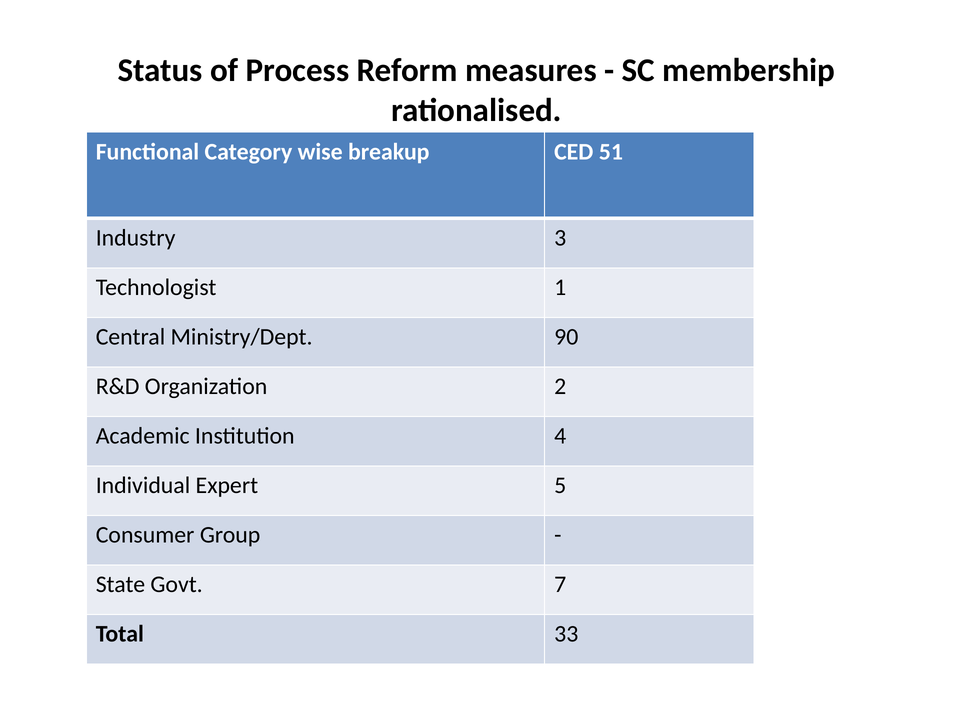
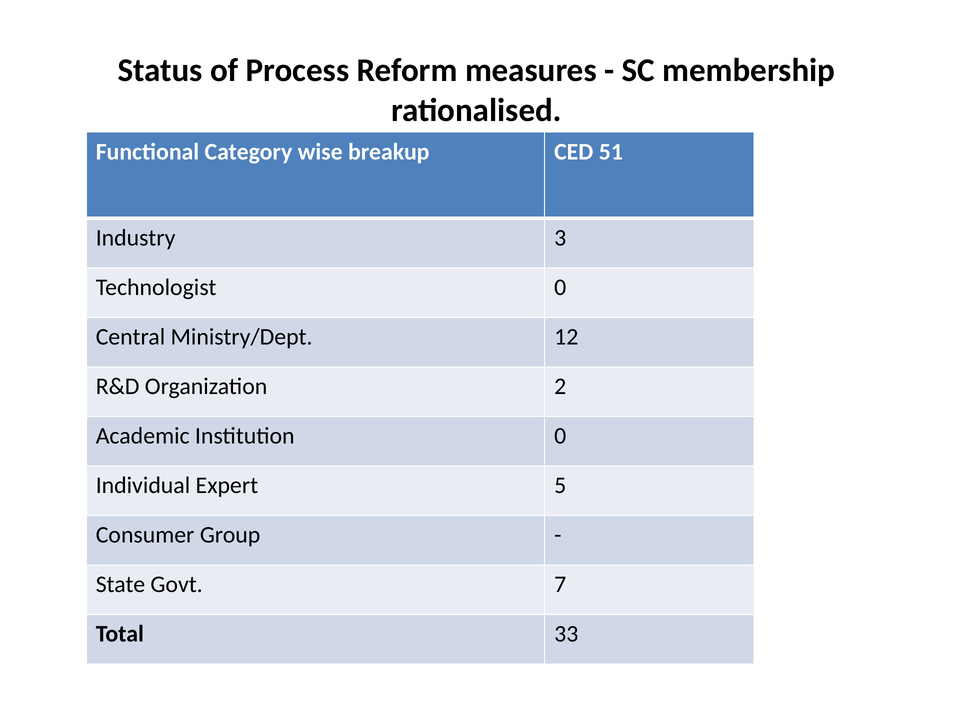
Technologist 1: 1 -> 0
90: 90 -> 12
Institution 4: 4 -> 0
